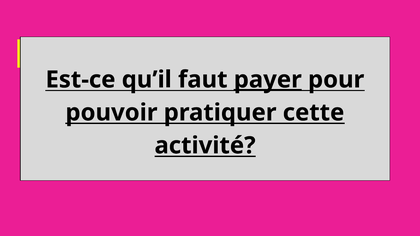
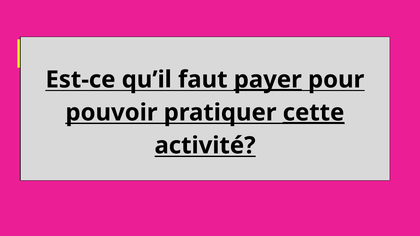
cette underline: none -> present
